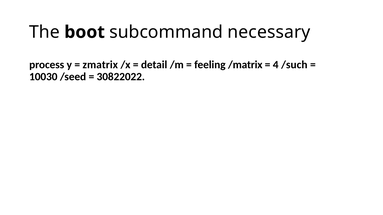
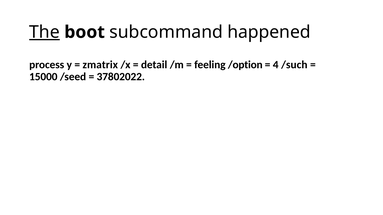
The underline: none -> present
necessary: necessary -> happened
/matrix: /matrix -> /option
10030: 10030 -> 15000
30822022: 30822022 -> 37802022
